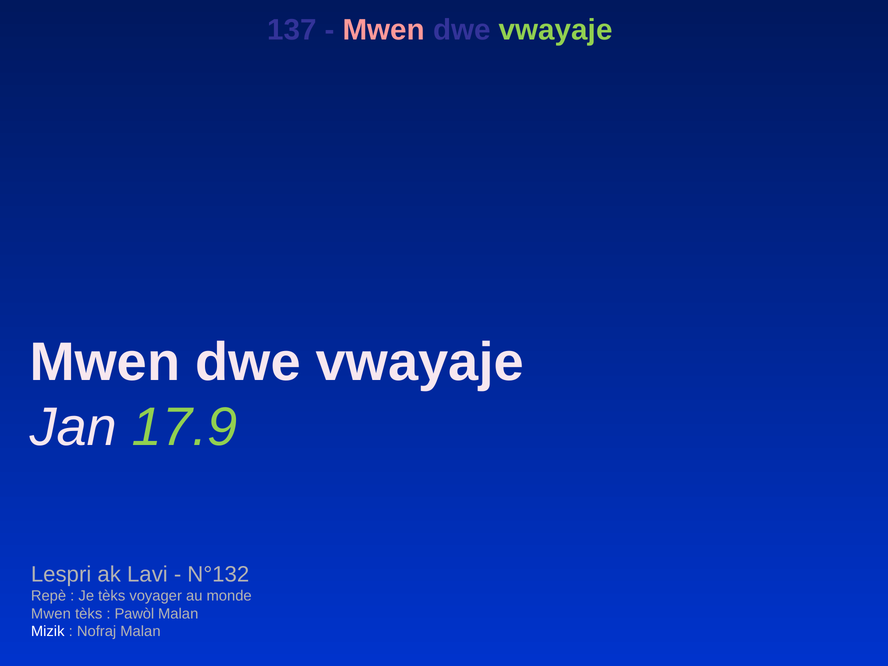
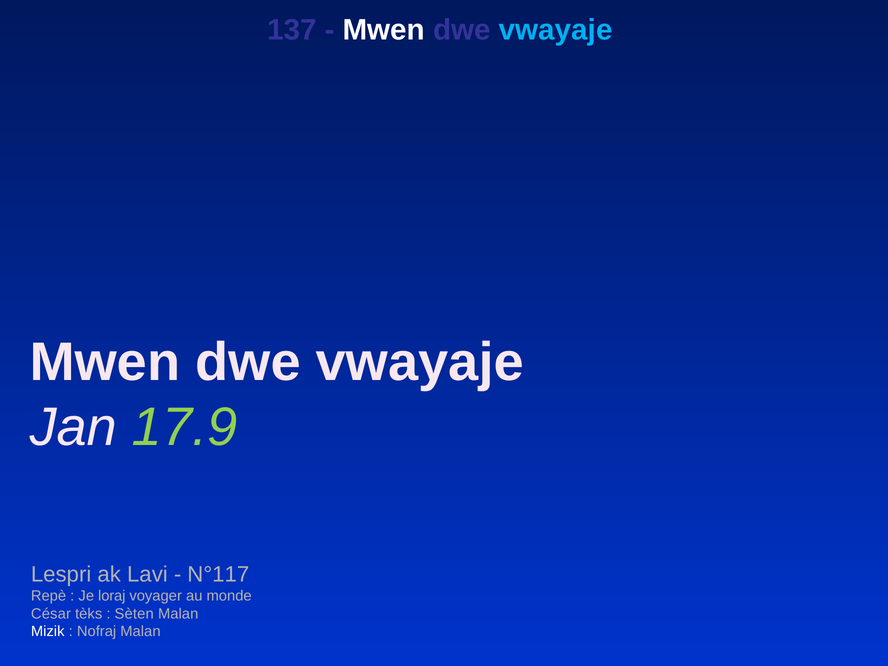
Mwen at (384, 30) colour: pink -> white
vwayaje at (556, 30) colour: light green -> light blue
N°132: N°132 -> N°117
Je tèks: tèks -> loraj
Mwen at (51, 614): Mwen -> César
Pawòl: Pawòl -> Sèten
